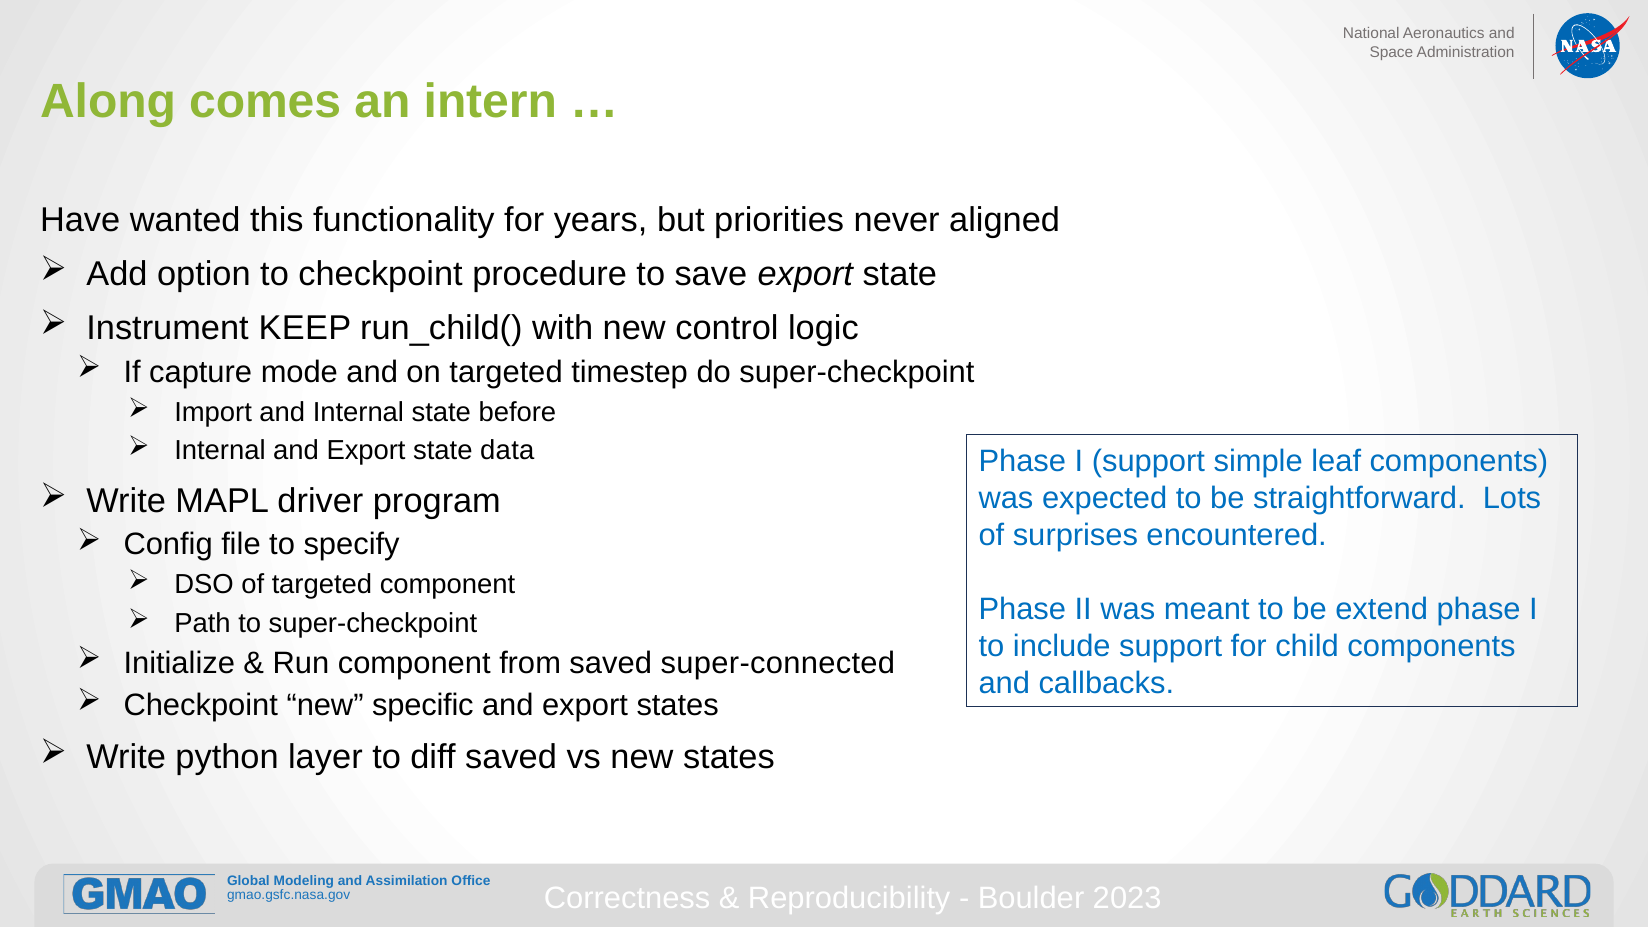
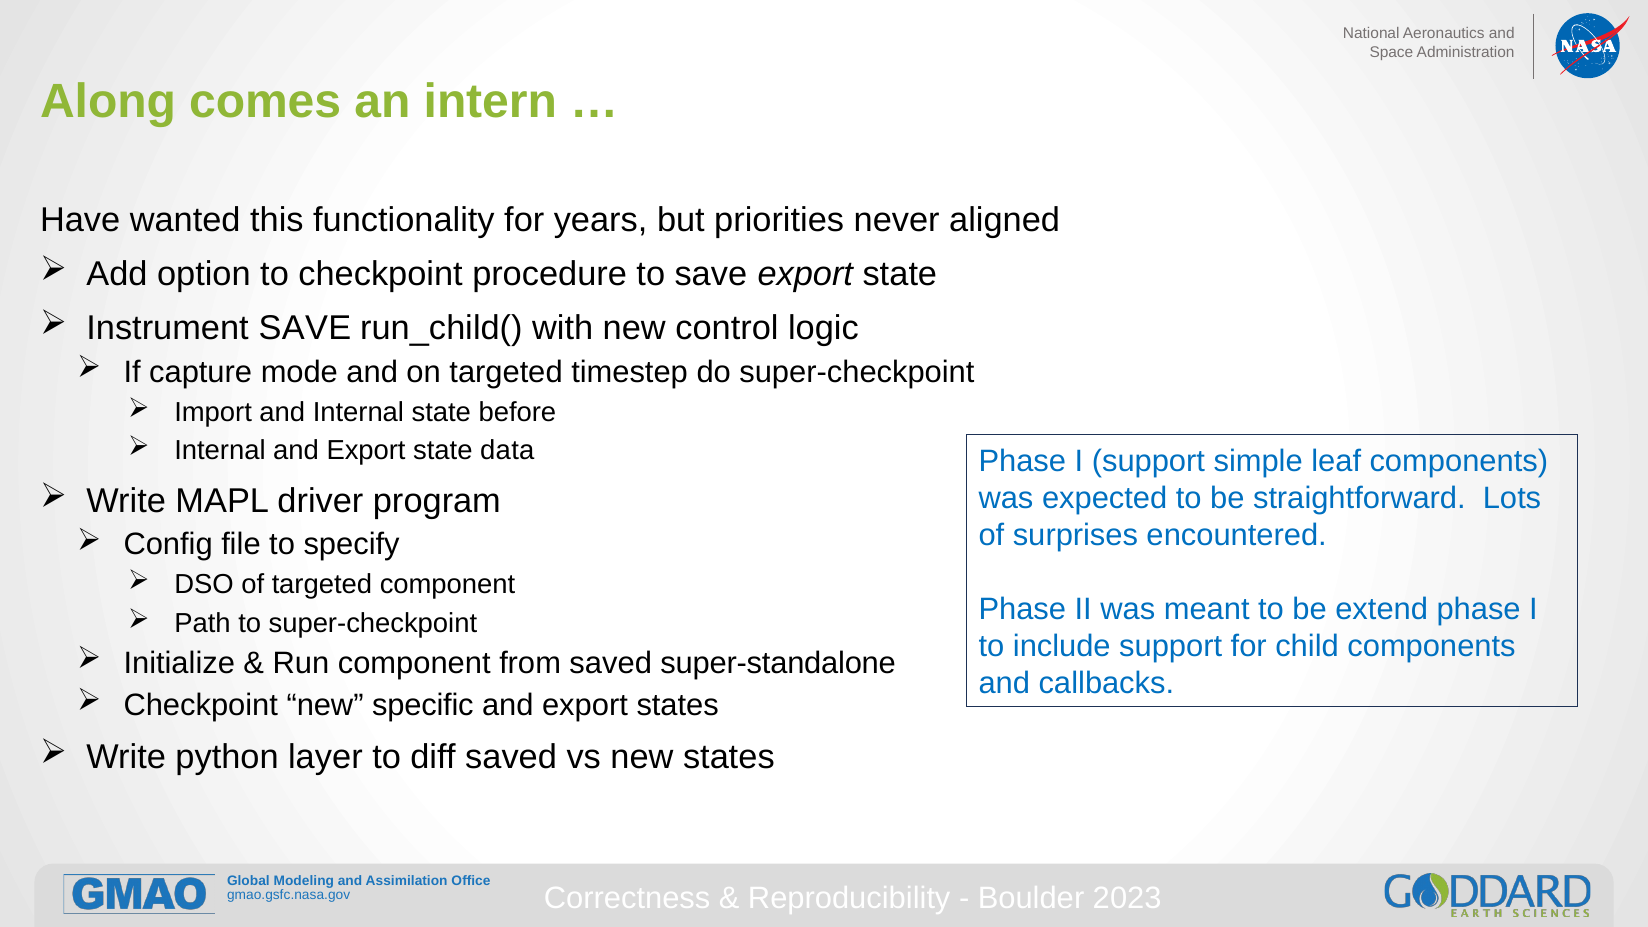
Instrument KEEP: KEEP -> SAVE
super-connected: super-connected -> super-standalone
